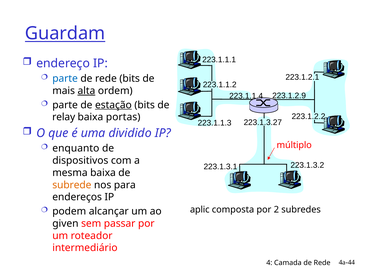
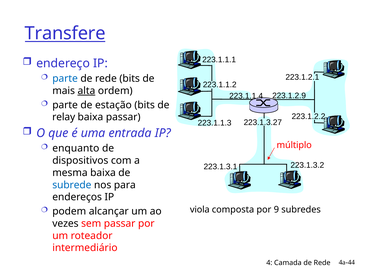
Guardam: Guardam -> Transfere
estação underline: present -> none
baixa portas: portas -> passar
dividido: dividido -> entrada
subrede colour: orange -> blue
aplic: aplic -> viola
2: 2 -> 9
given: given -> vezes
